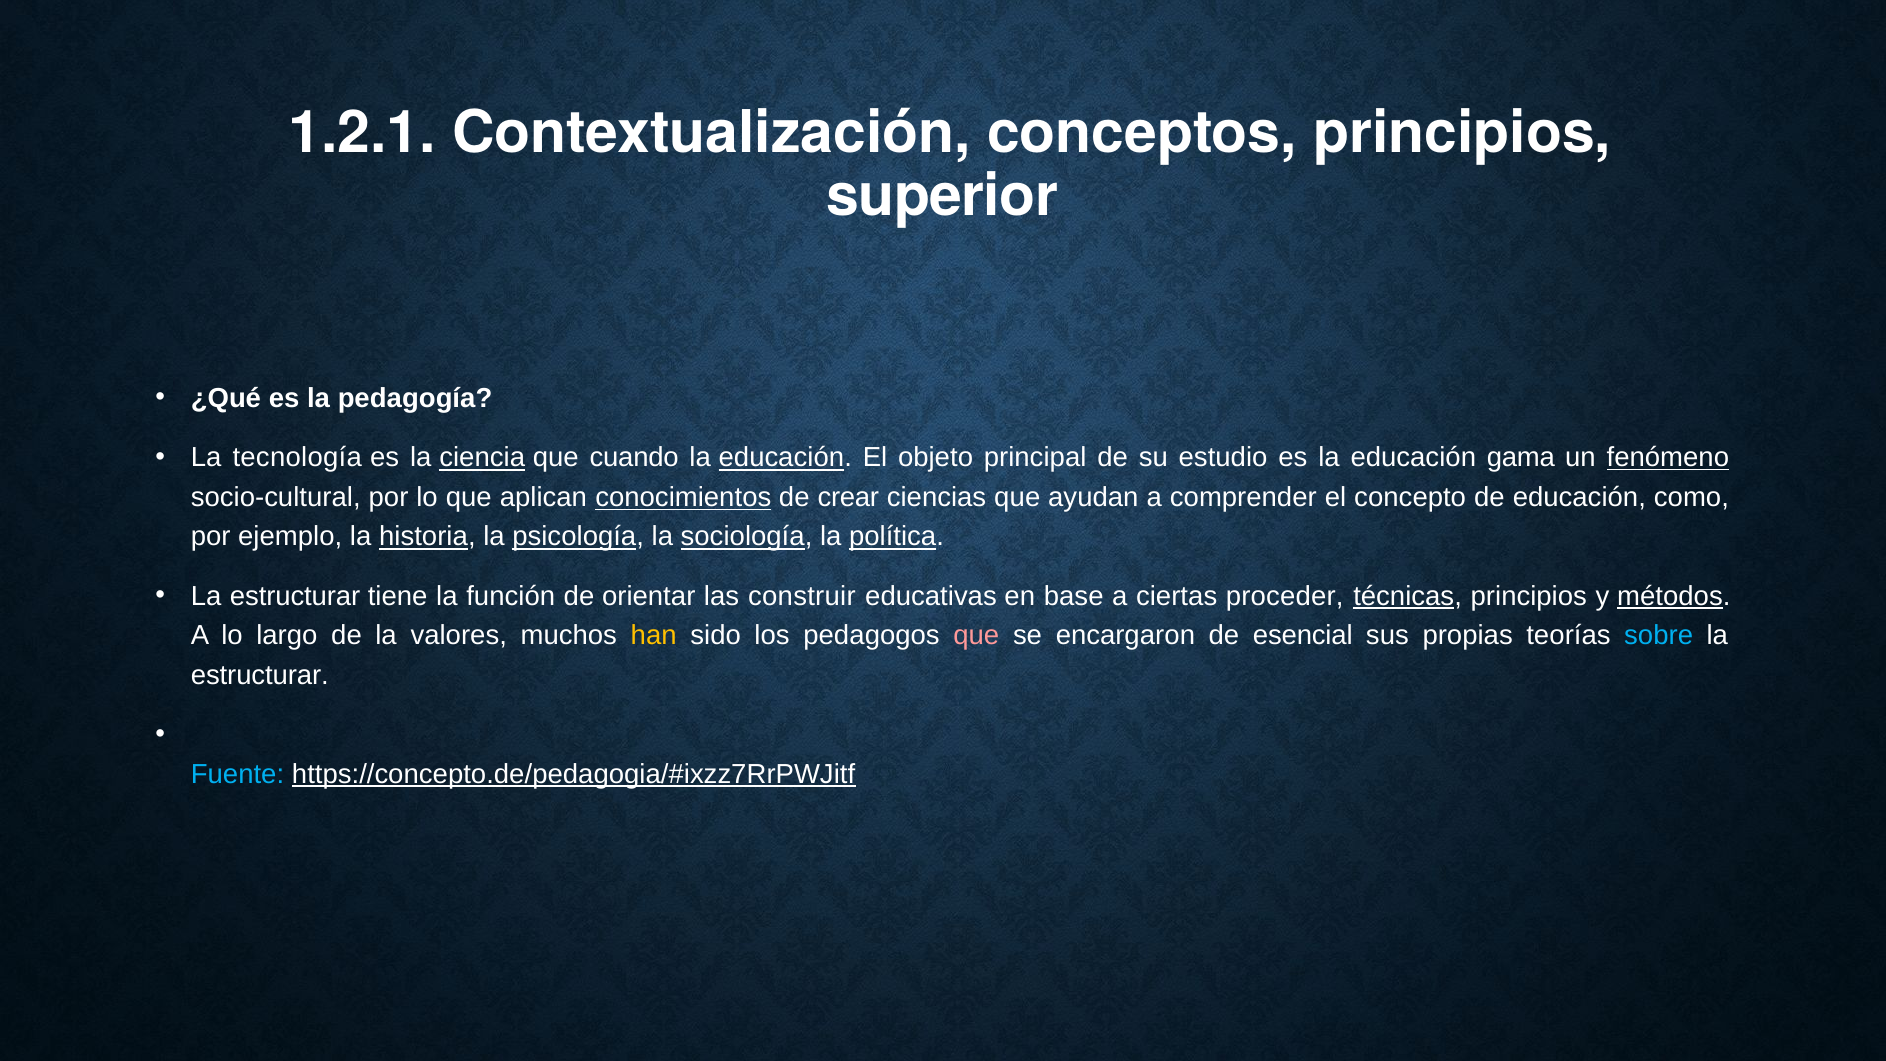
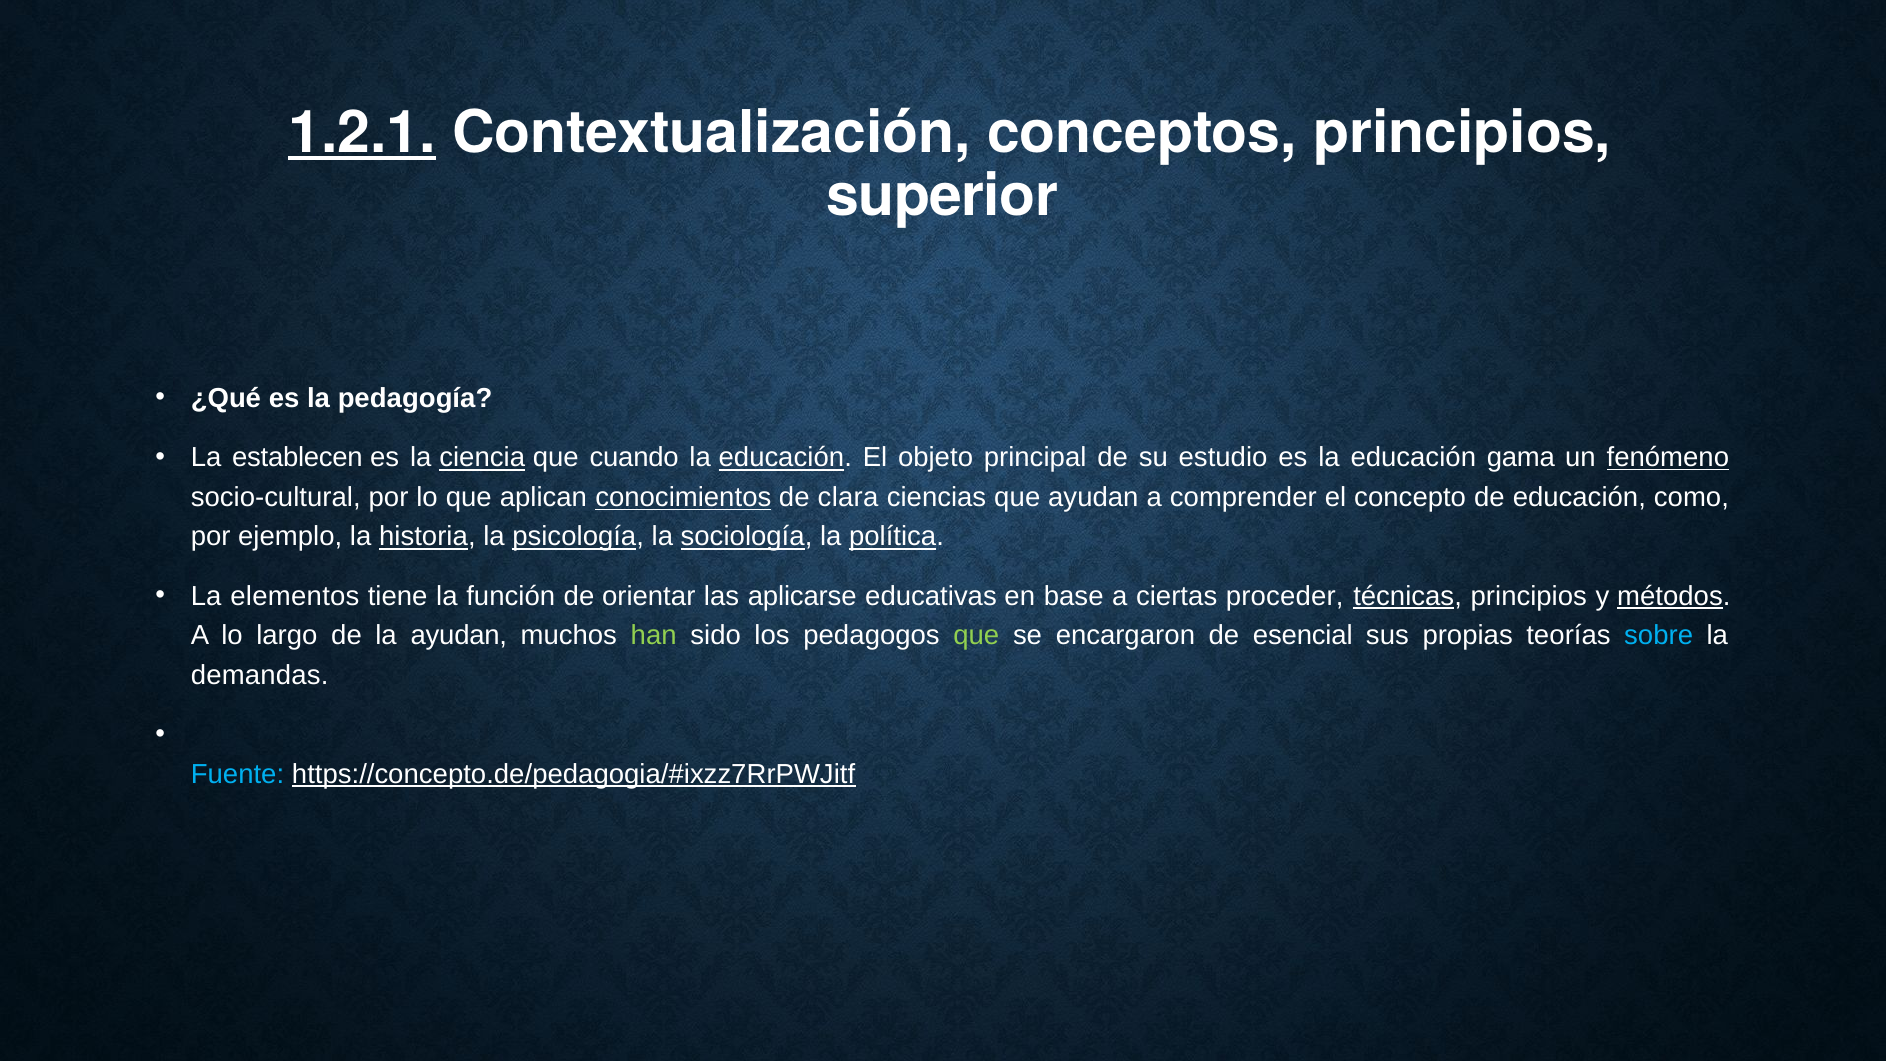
1.2.1 underline: none -> present
tecnología: tecnología -> establecen
crear: crear -> clara
estructurar at (295, 596): estructurar -> elementos
construir: construir -> aplicarse
la valores: valores -> ayudan
han colour: yellow -> light green
que at (976, 636) colour: pink -> light green
estructurar at (260, 675): estructurar -> demandas
